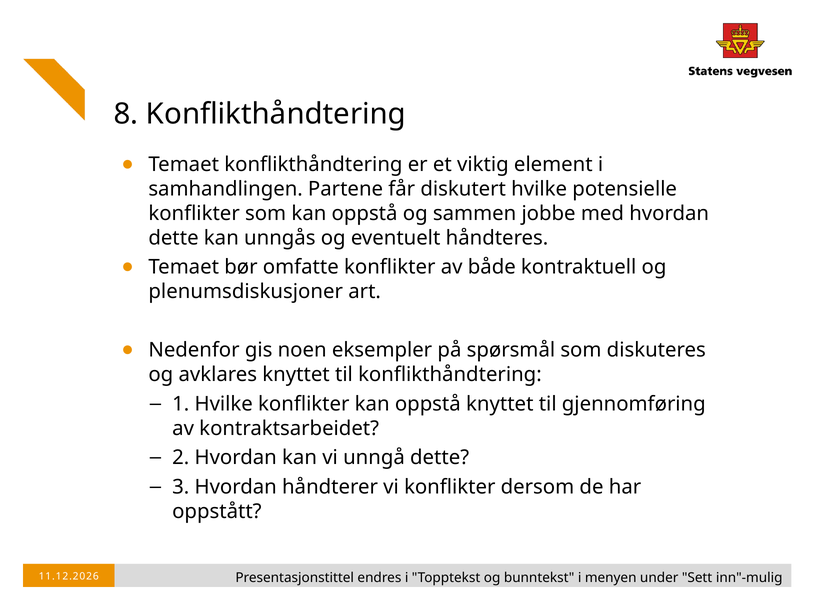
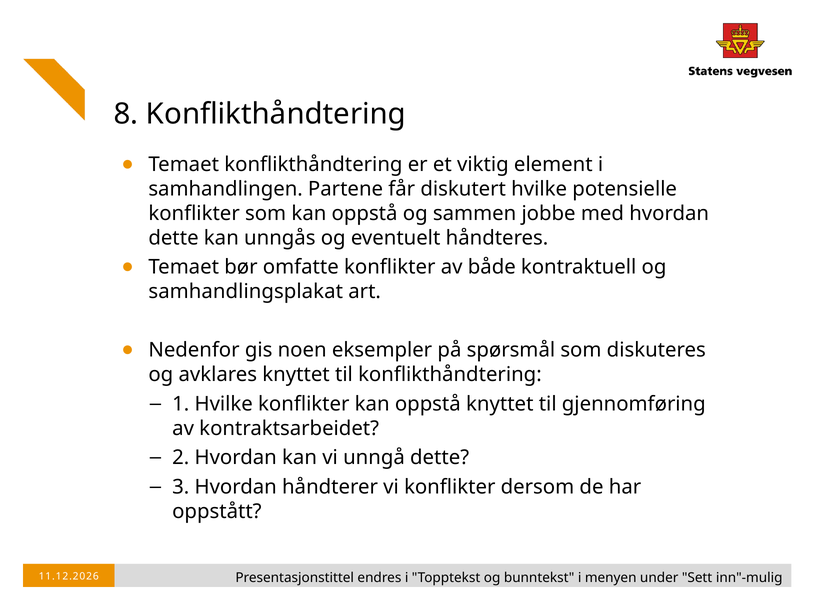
plenumsdiskusjoner: plenumsdiskusjoner -> samhandlingsplakat
